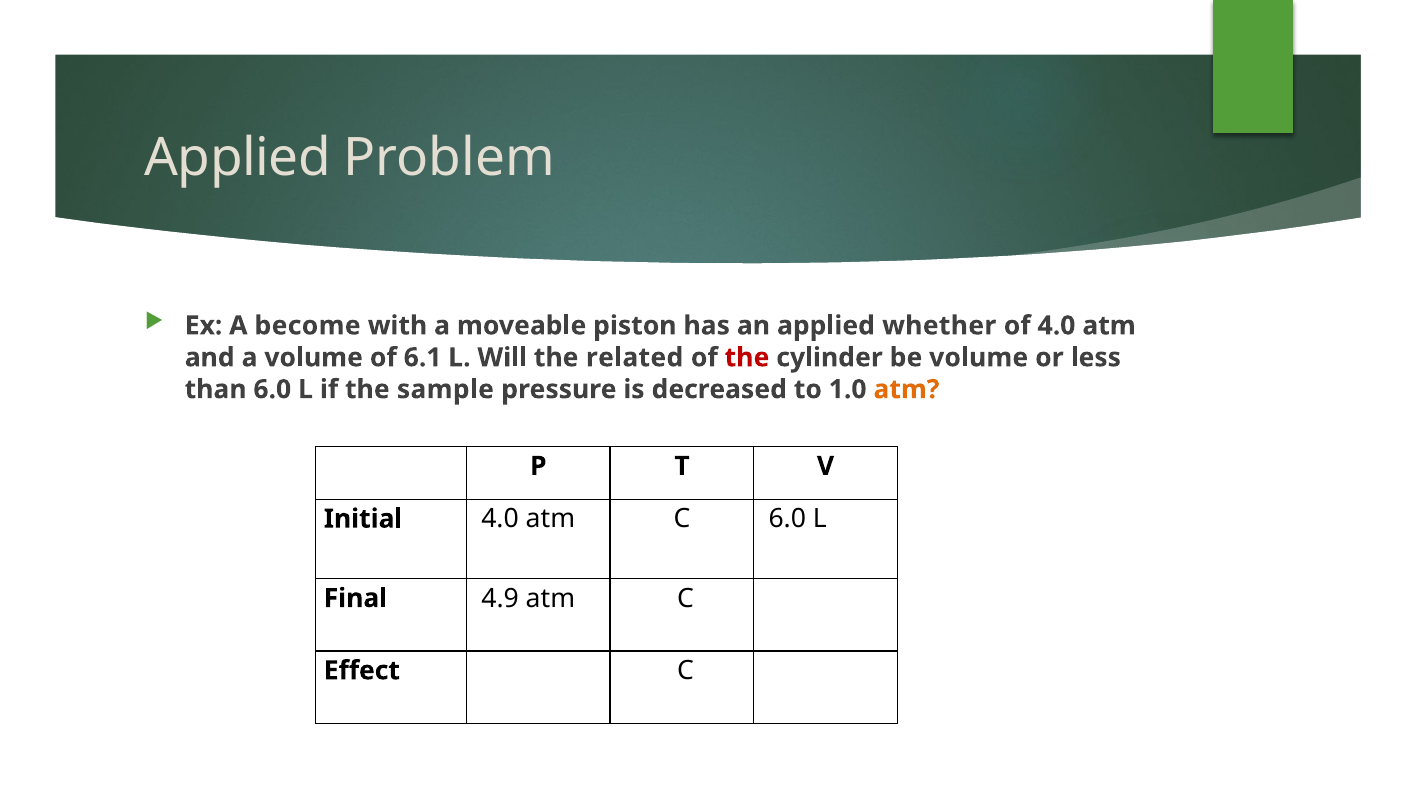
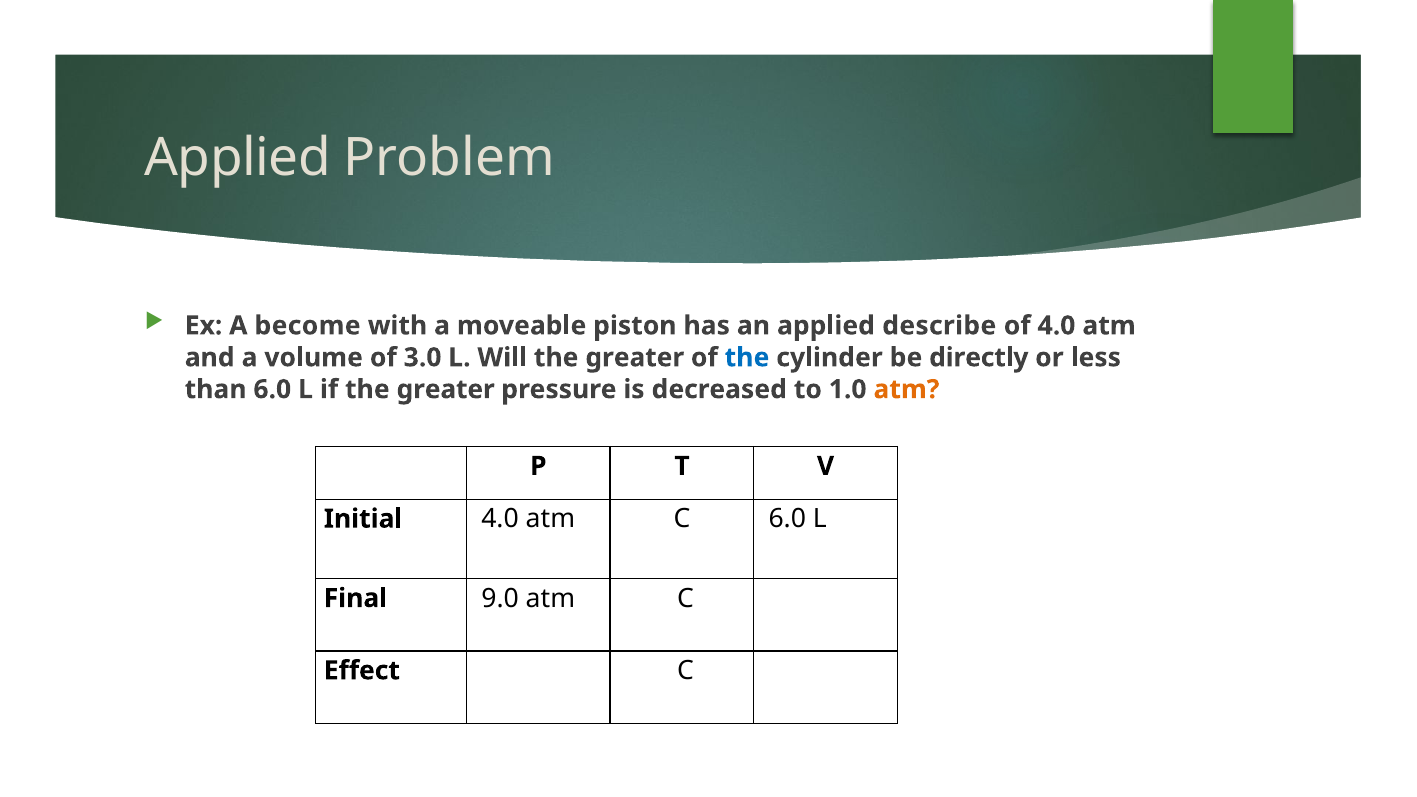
whether: whether -> describe
6.1: 6.1 -> 3.0
Will the related: related -> greater
the at (747, 358) colour: red -> blue
be volume: volume -> directly
if the sample: sample -> greater
4.9: 4.9 -> 9.0
